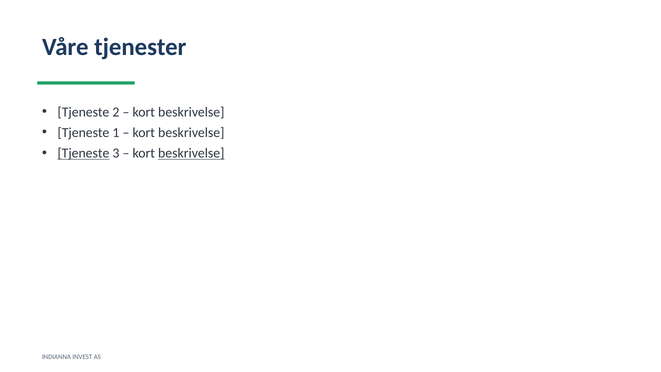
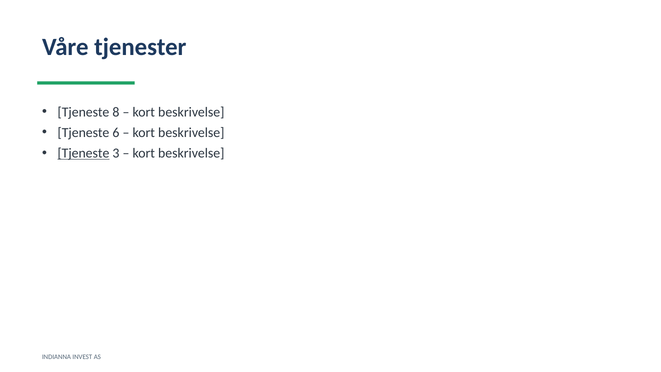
2: 2 -> 8
1: 1 -> 6
beskrivelse at (191, 153) underline: present -> none
